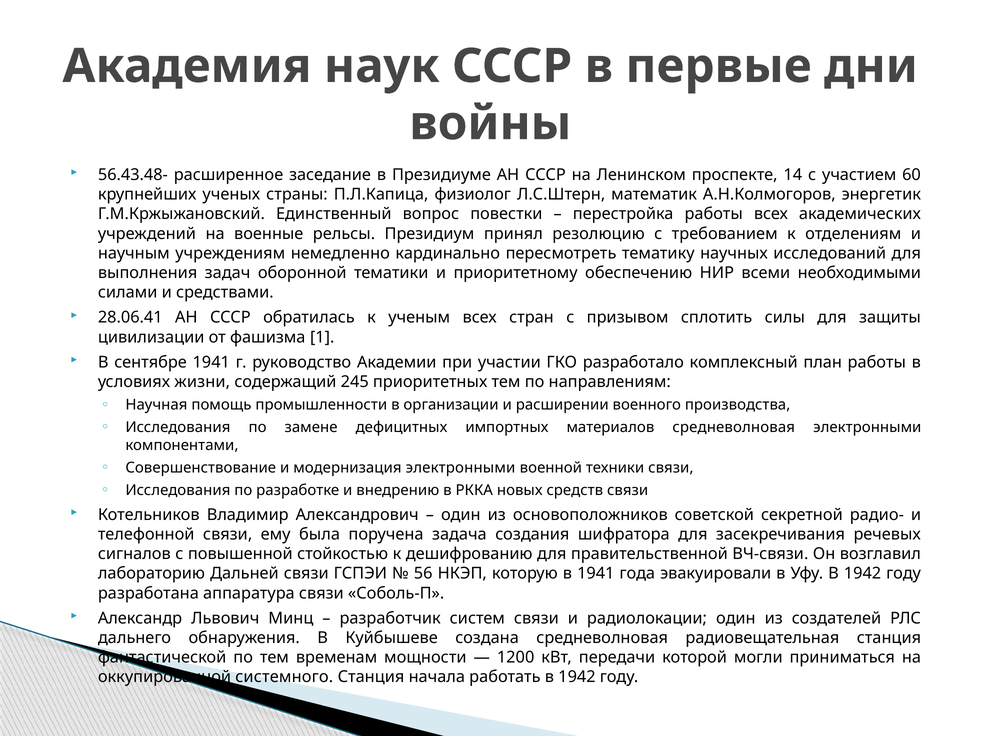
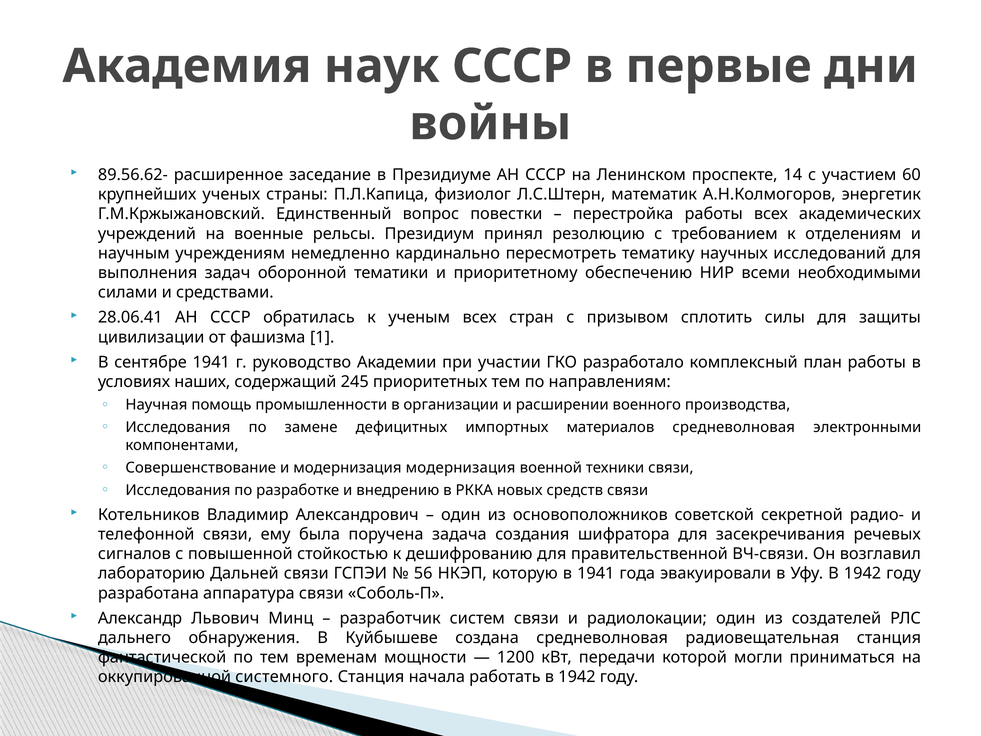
56.43.48-: 56.43.48- -> 89.56.62-
жизни: жизни -> наших
модернизация электронными: электронными -> модернизация
